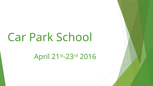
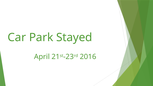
School: School -> Stayed
